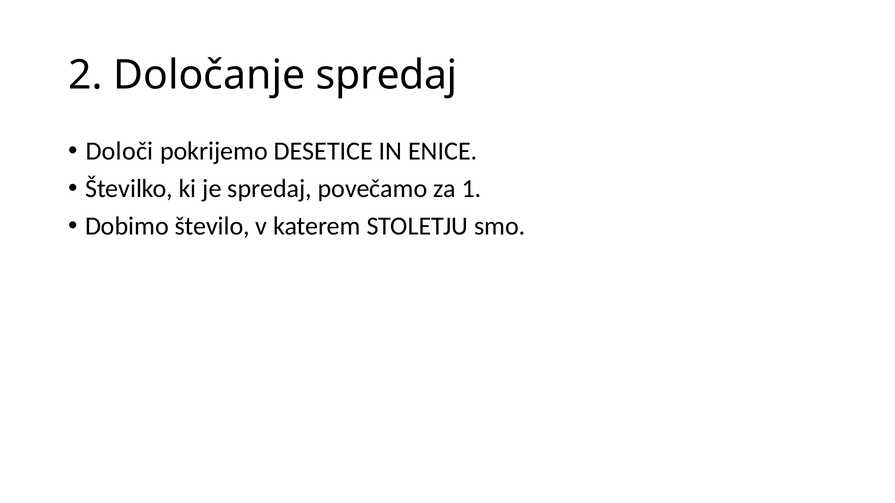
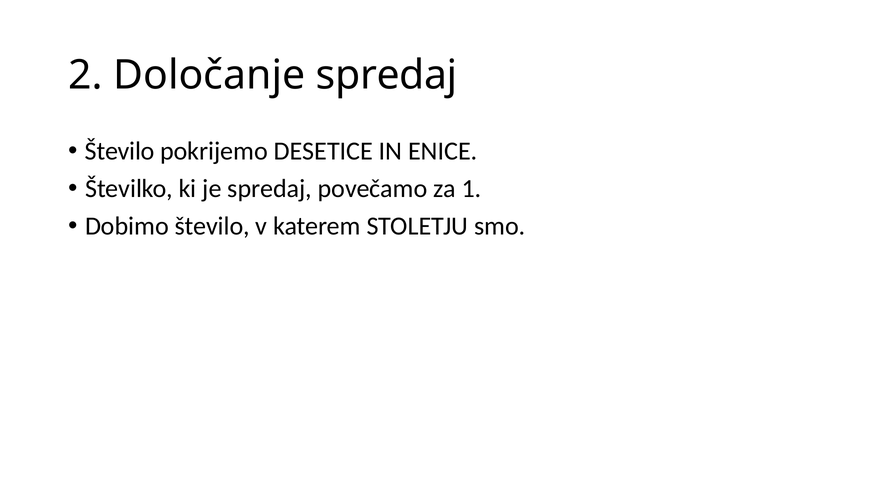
Določi at (119, 151): Določi -> Število
